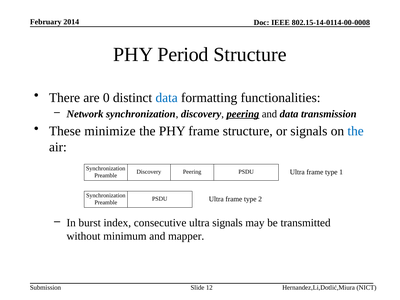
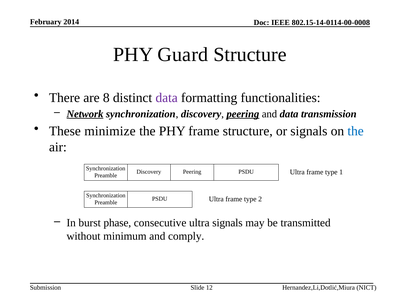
Period: Period -> Guard
0: 0 -> 8
data at (167, 98) colour: blue -> purple
Network underline: none -> present
index: index -> phase
mapper: mapper -> comply
